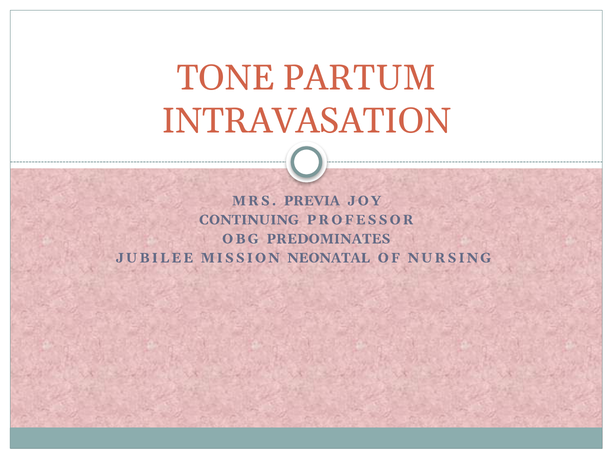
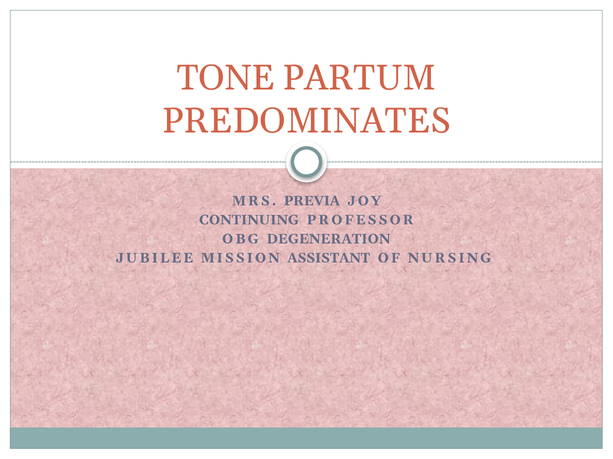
INTRAVASATION: INTRAVASATION -> PREDOMINATES
PREDOMINATES: PREDOMINATES -> DEGENERATION
NEONATAL: NEONATAL -> ASSISTANT
